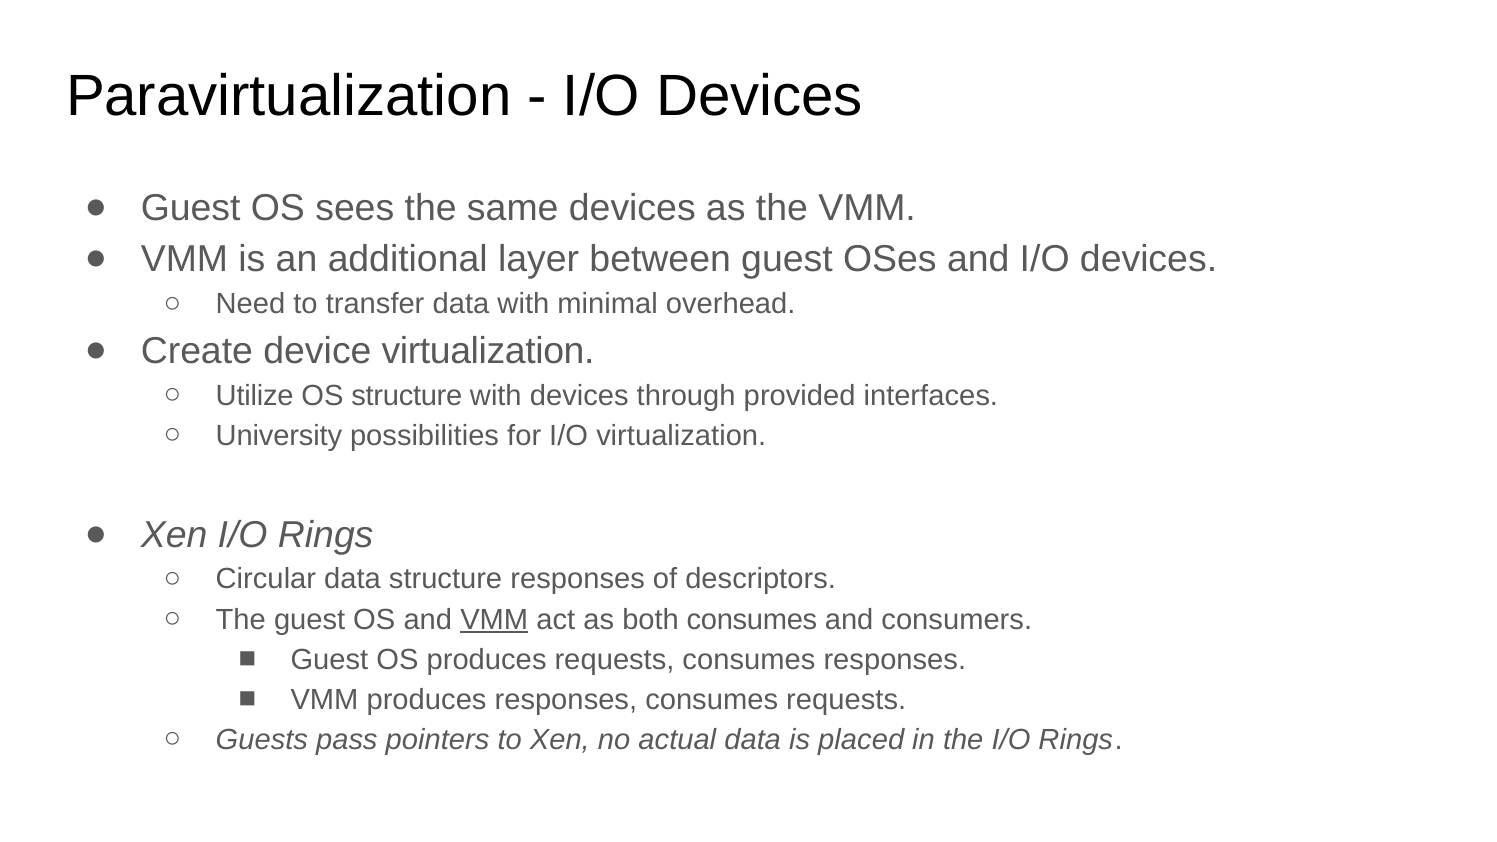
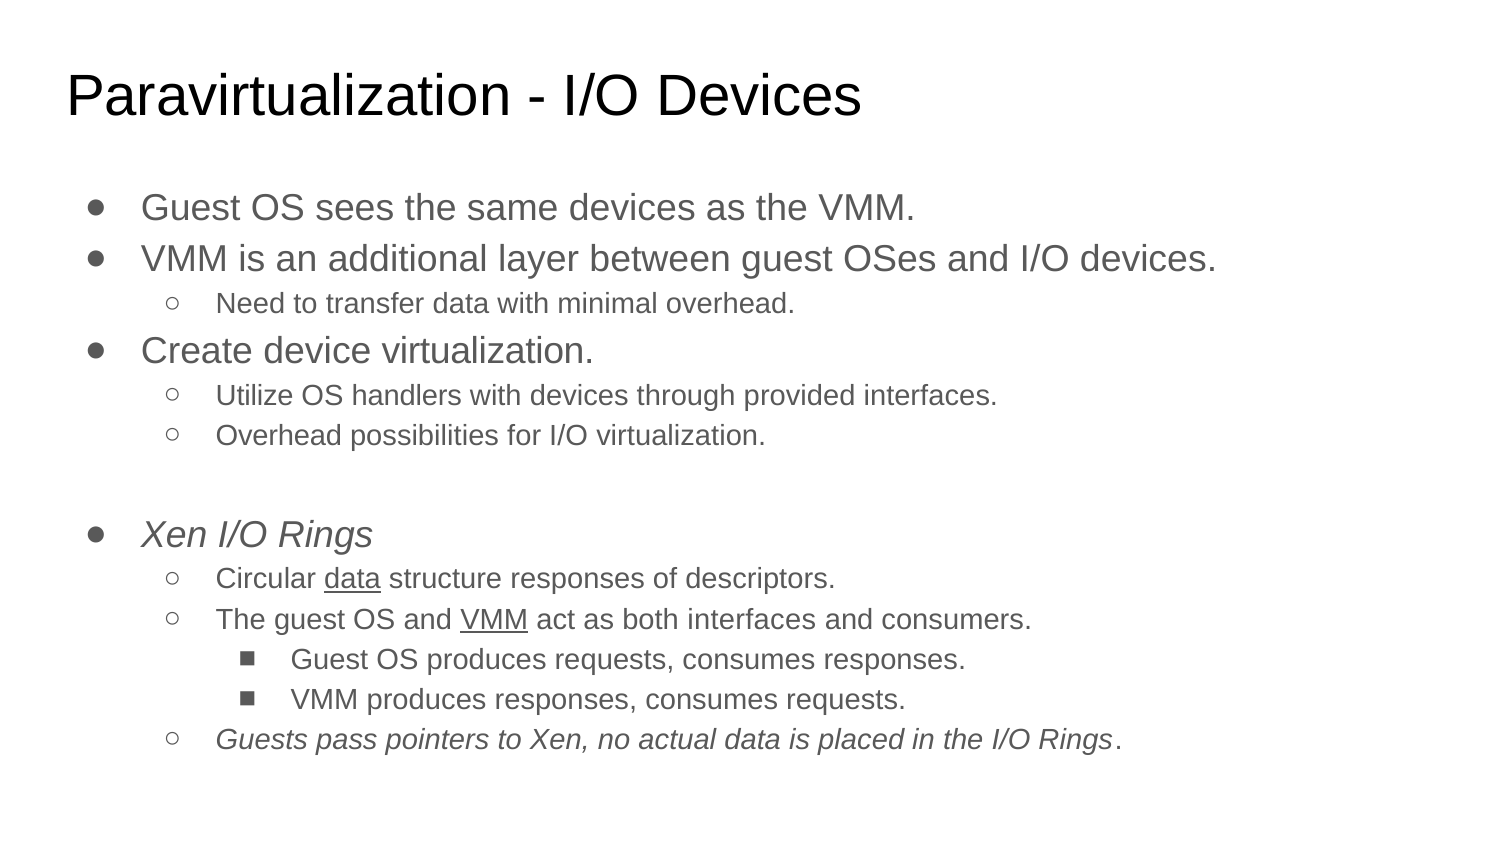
OS structure: structure -> handlers
University at (279, 436): University -> Overhead
data at (353, 579) underline: none -> present
both consumes: consumes -> interfaces
